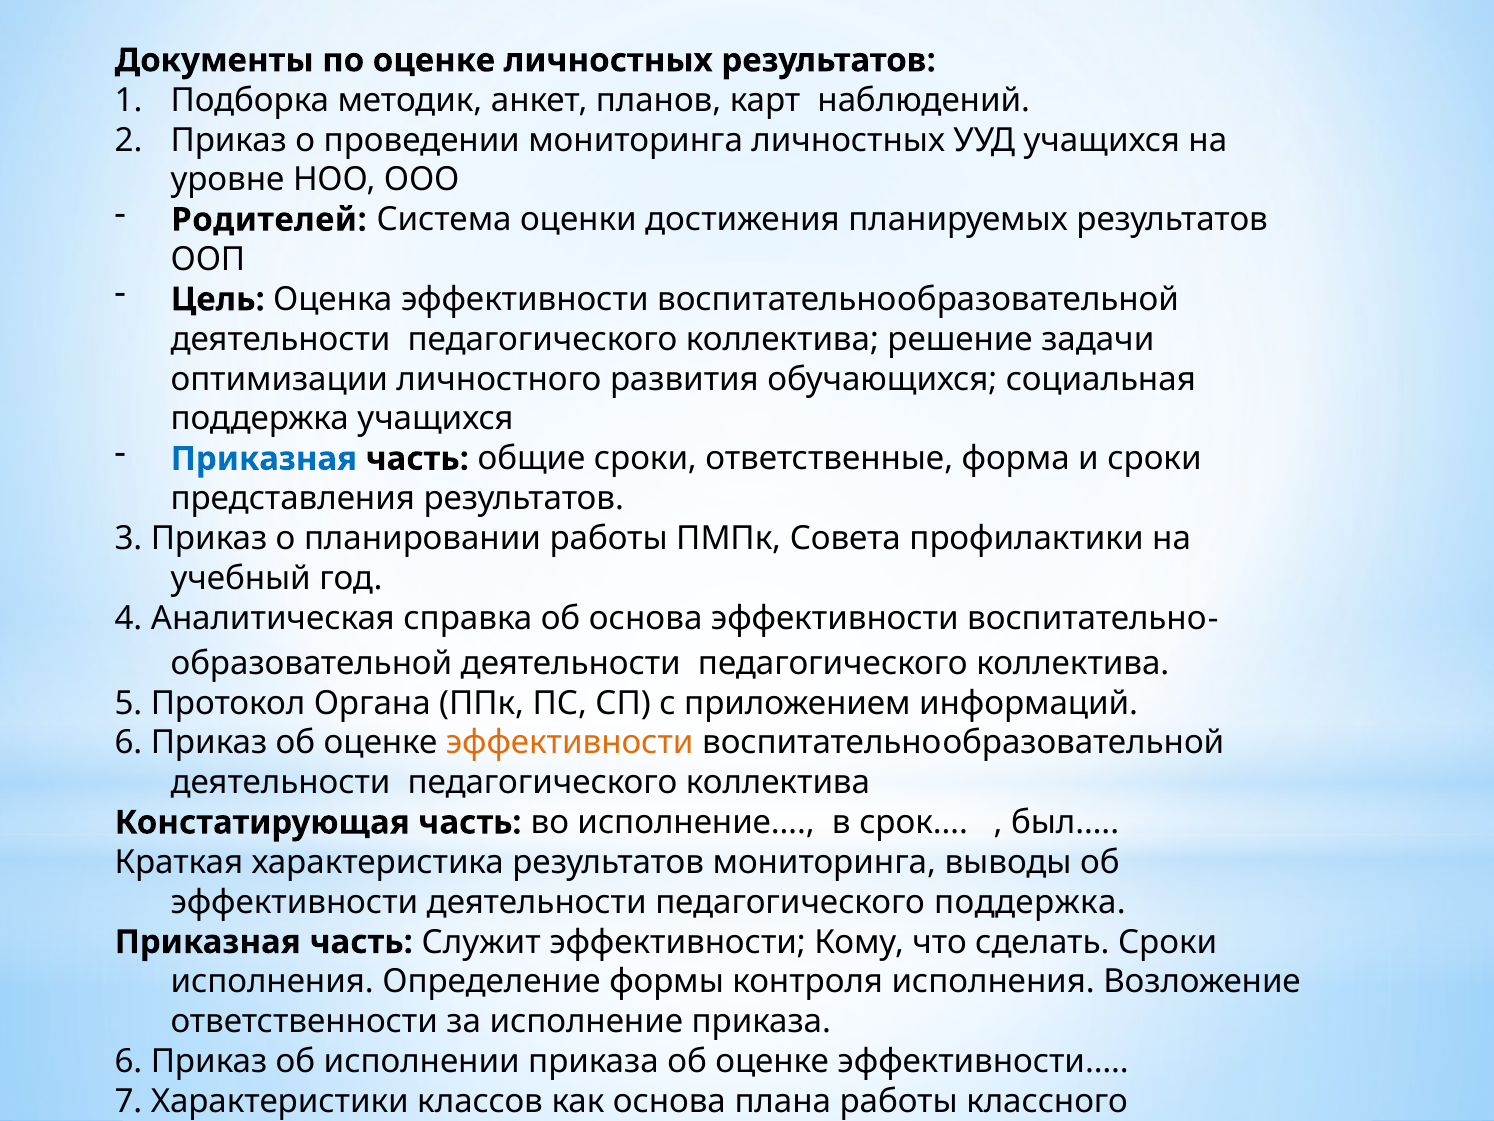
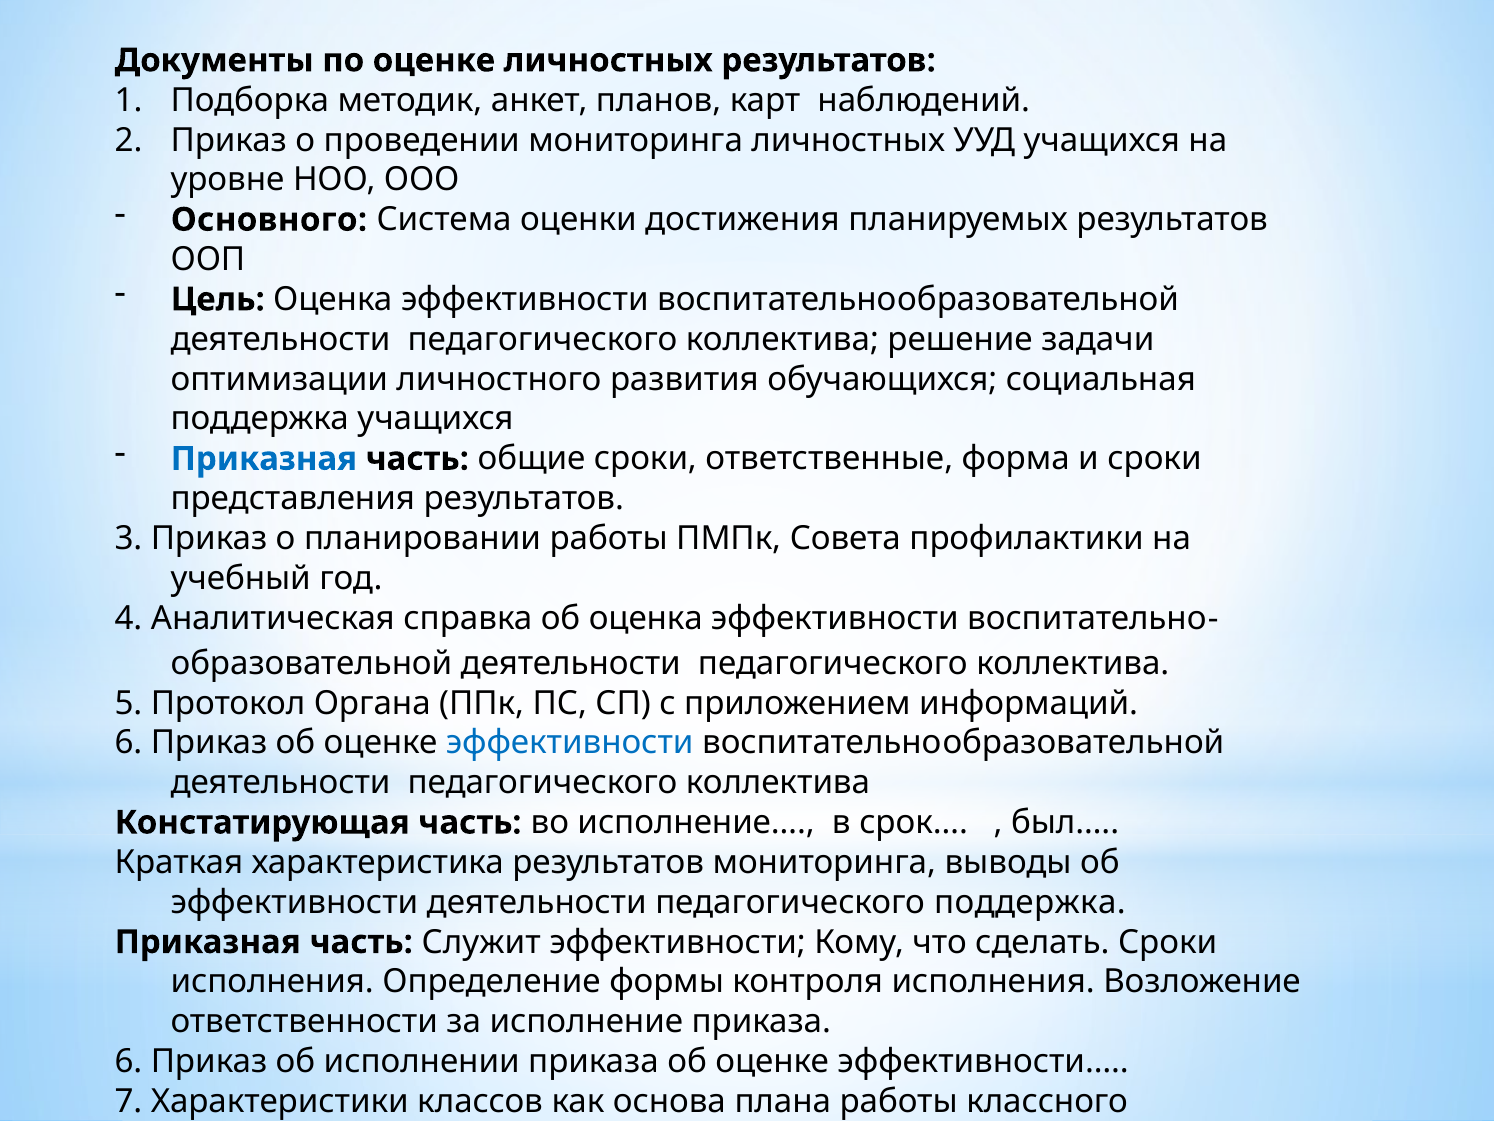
Родителей: Родителей -> Основного
об основа: основа -> оценка
эффективности at (570, 743) colour: orange -> blue
